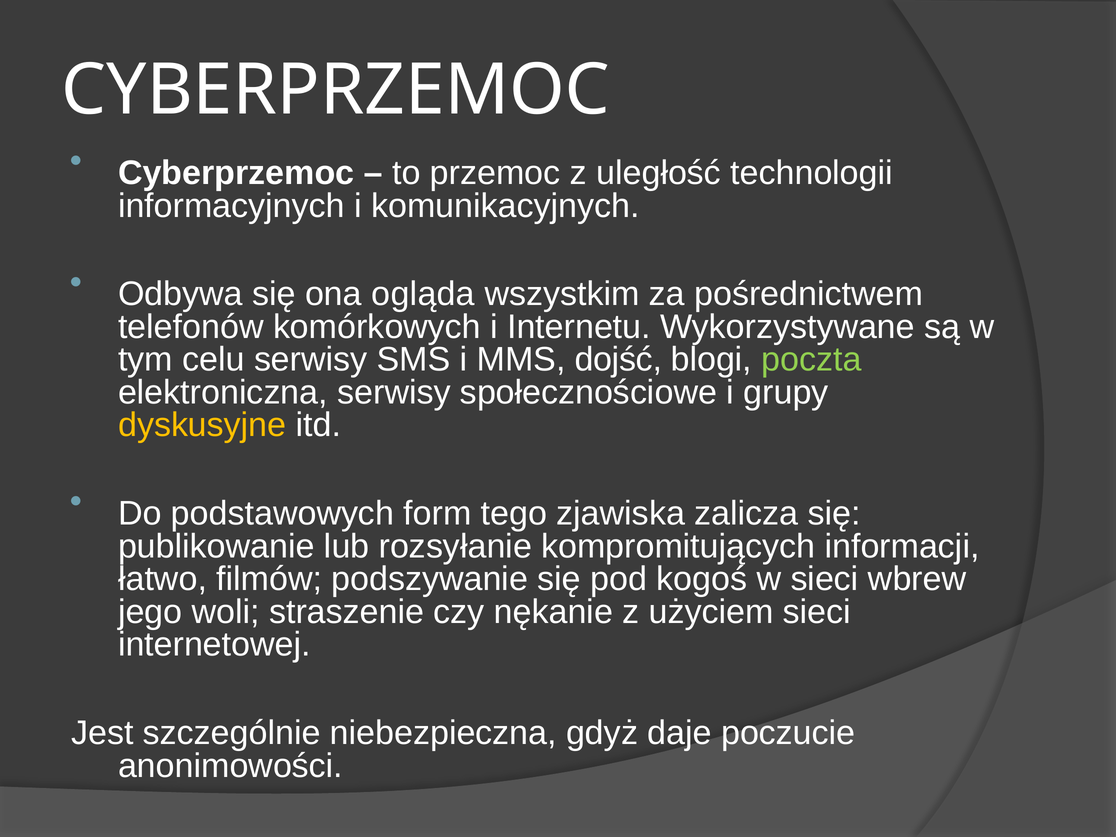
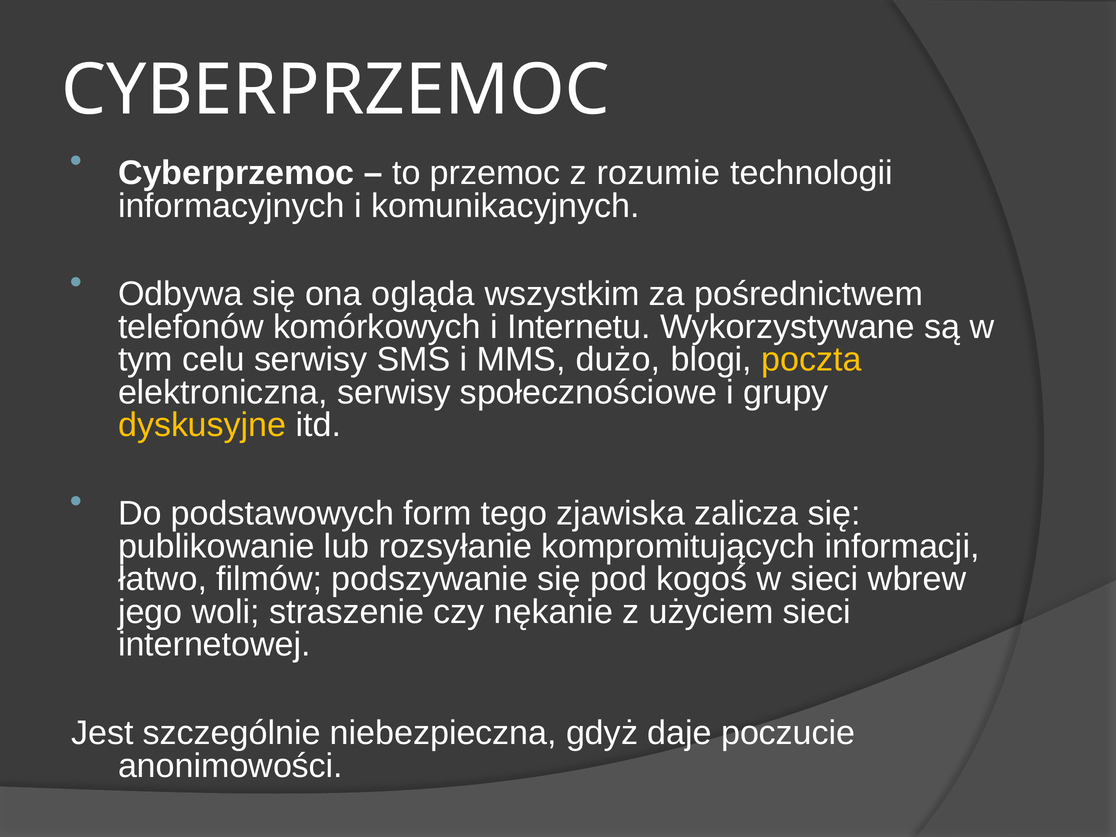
uległość: uległość -> rozumie
dojść: dojść -> dużo
poczta colour: light green -> yellow
